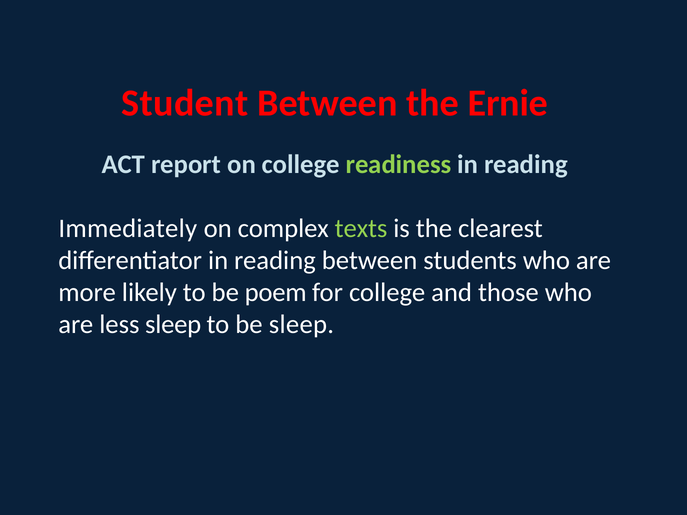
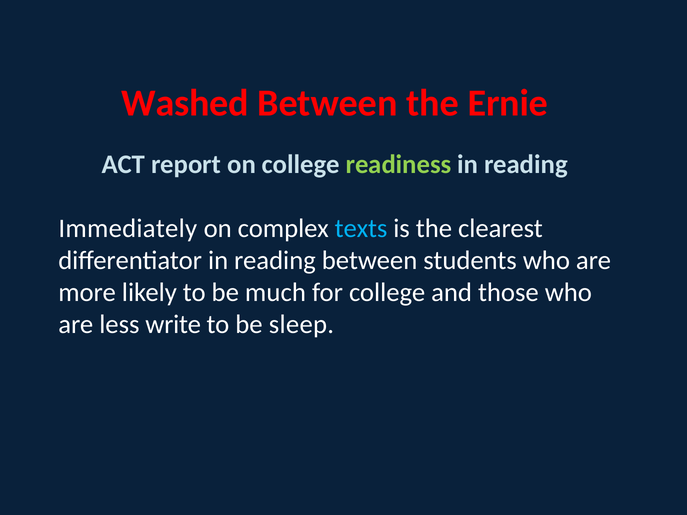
Student: Student -> Washed
texts colour: light green -> light blue
poem: poem -> much
less sleep: sleep -> write
